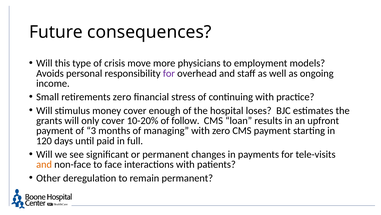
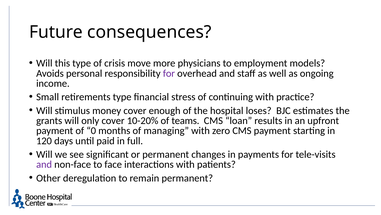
retirements zero: zero -> type
follow: follow -> teams
3: 3 -> 0
and at (44, 164) colour: orange -> purple
